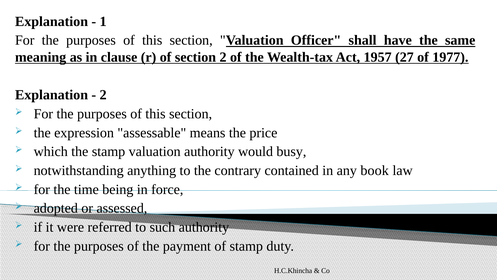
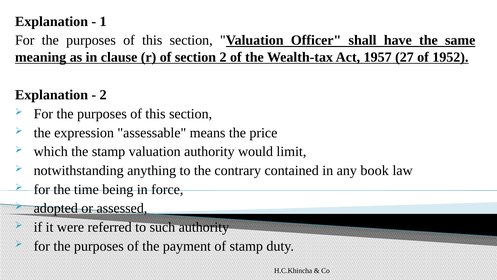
1977: 1977 -> 1952
busy: busy -> limit
